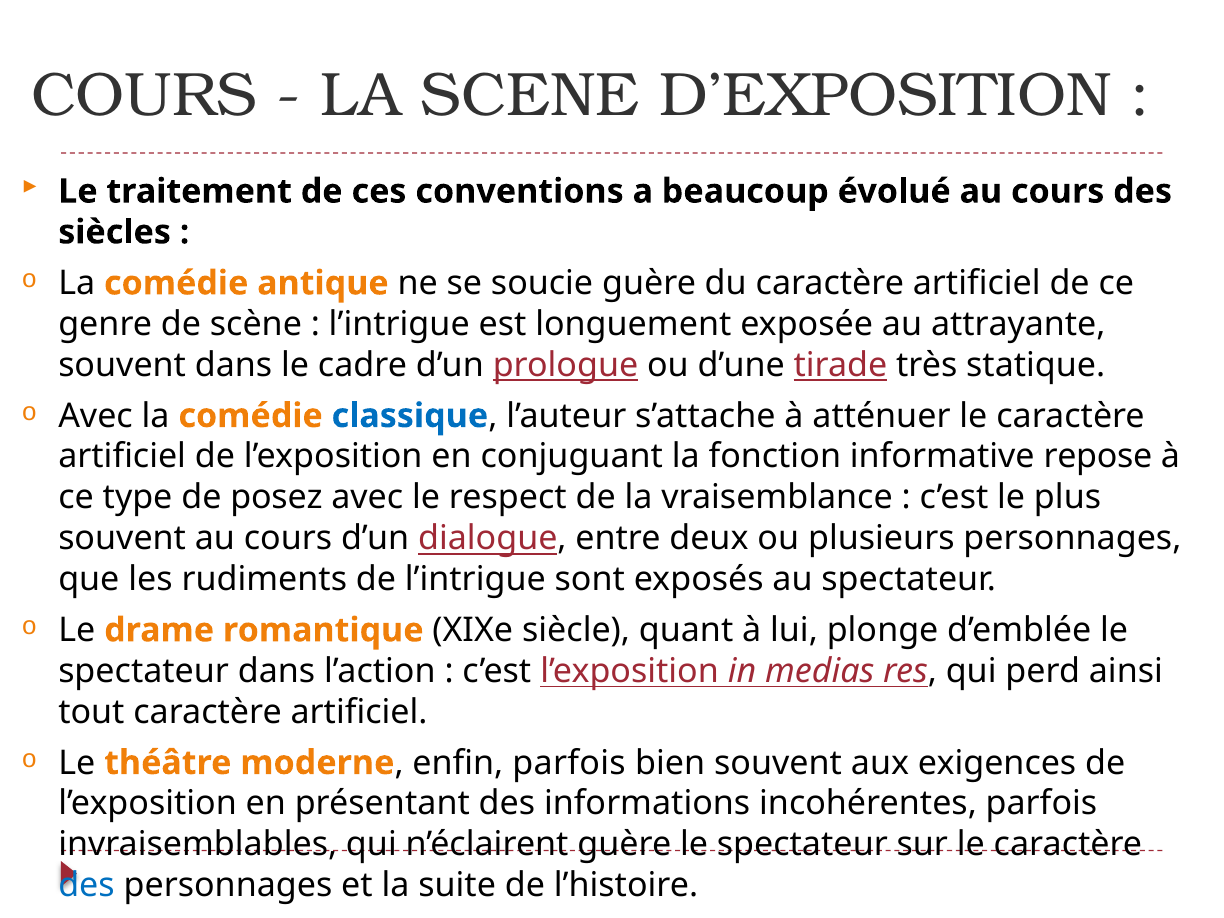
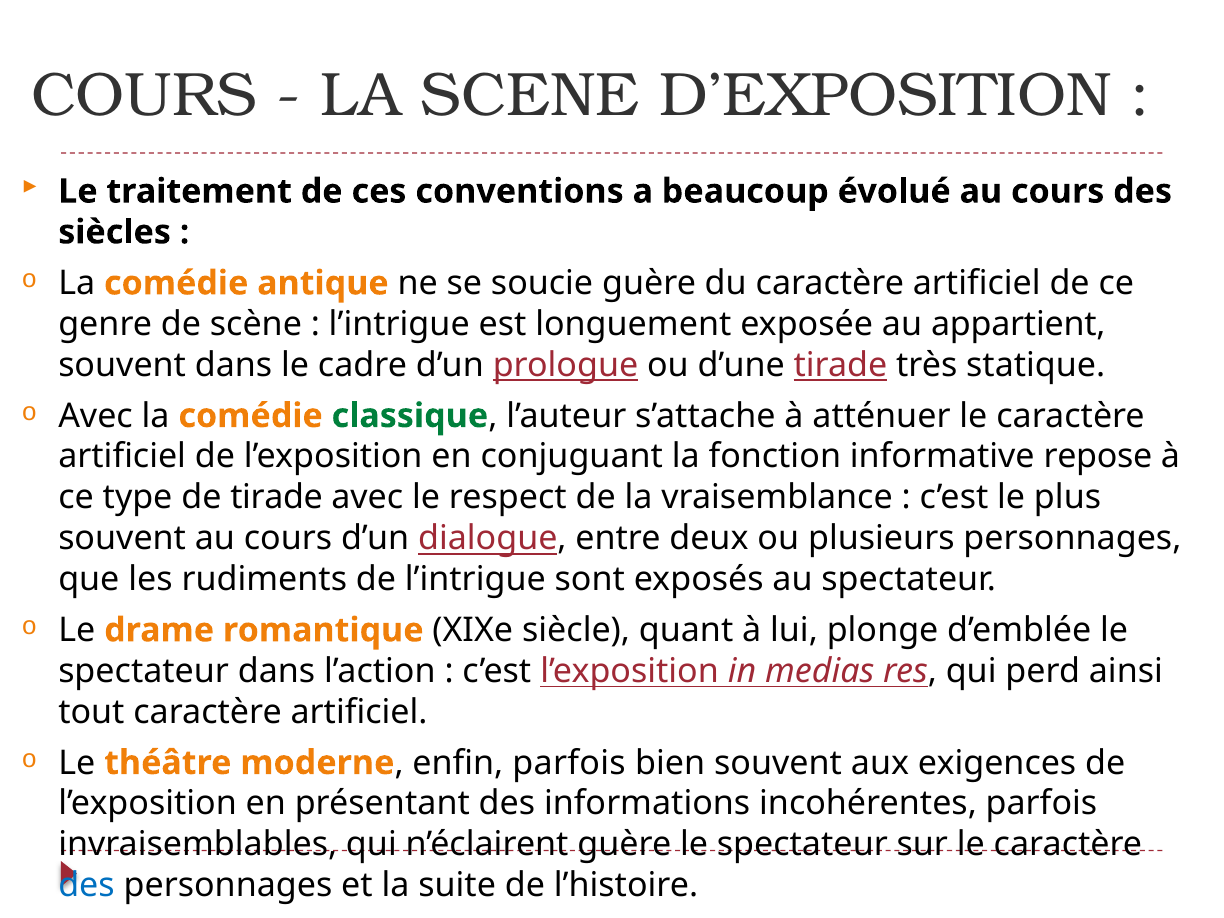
attrayante: attrayante -> appartient
classique colour: blue -> green
de posez: posez -> tirade
